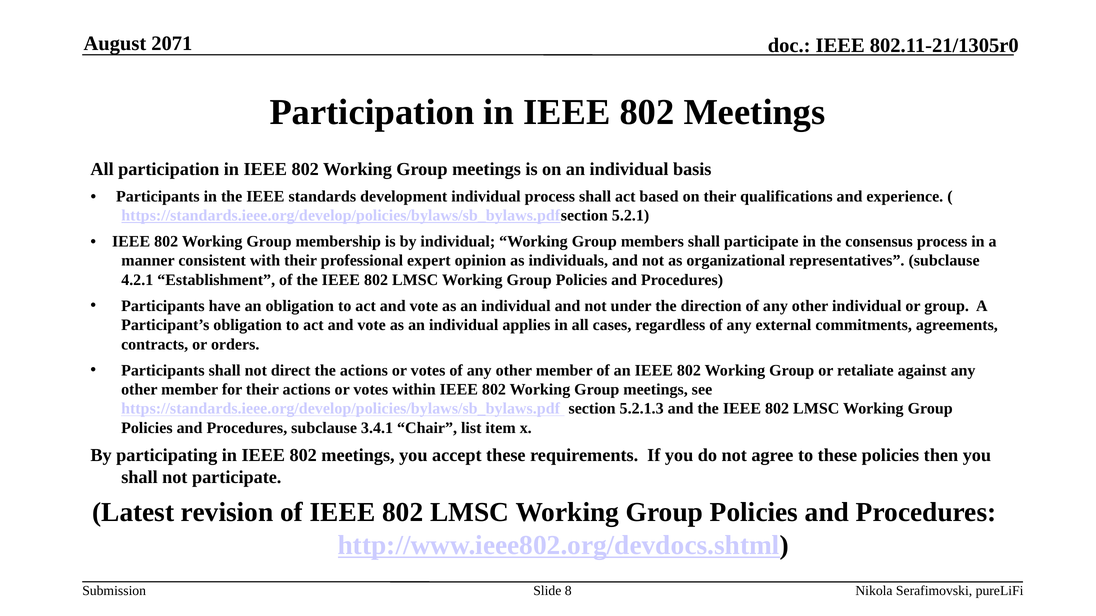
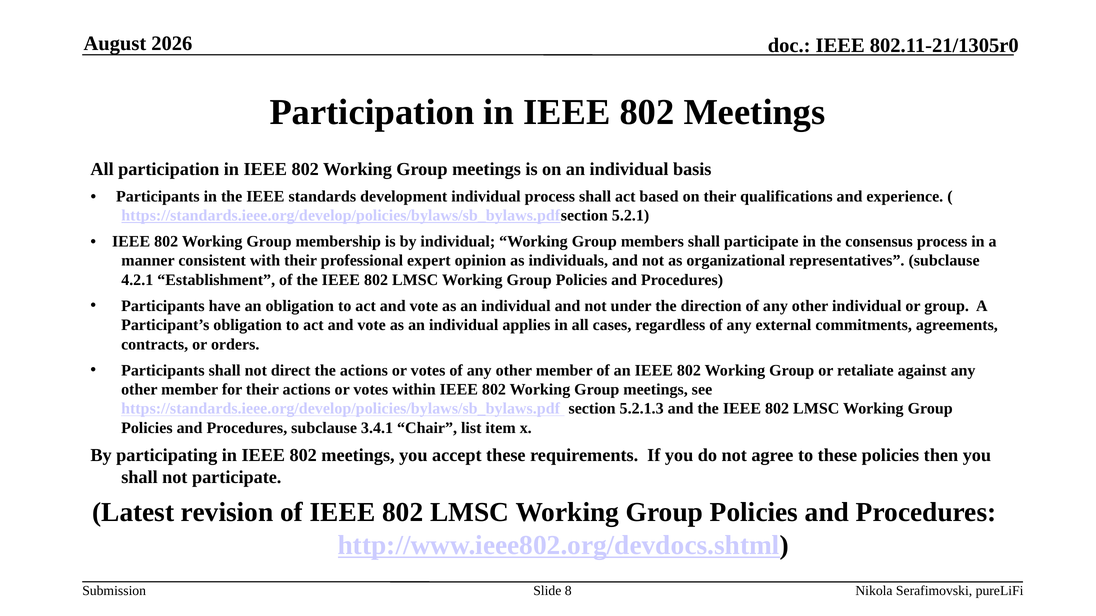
2071: 2071 -> 2026
